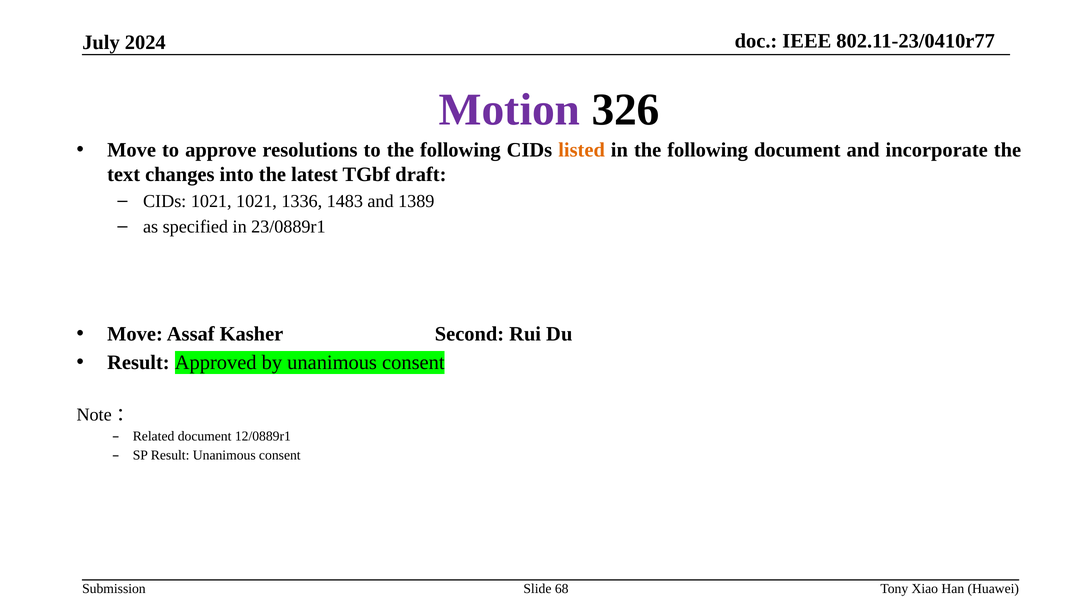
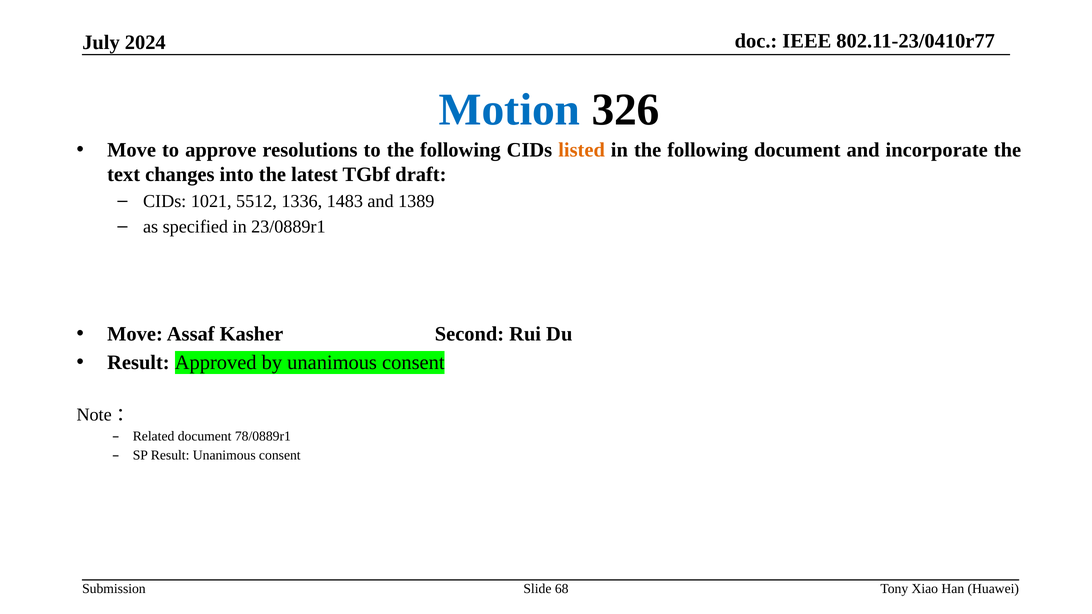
Motion colour: purple -> blue
1021 1021: 1021 -> 5512
12/0889r1: 12/0889r1 -> 78/0889r1
